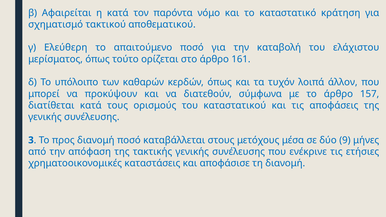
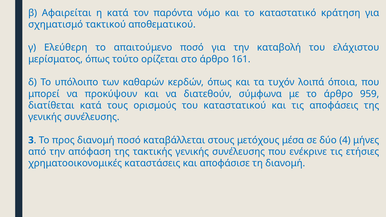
άλλον: άλλον -> όποια
157: 157 -> 959
9: 9 -> 4
